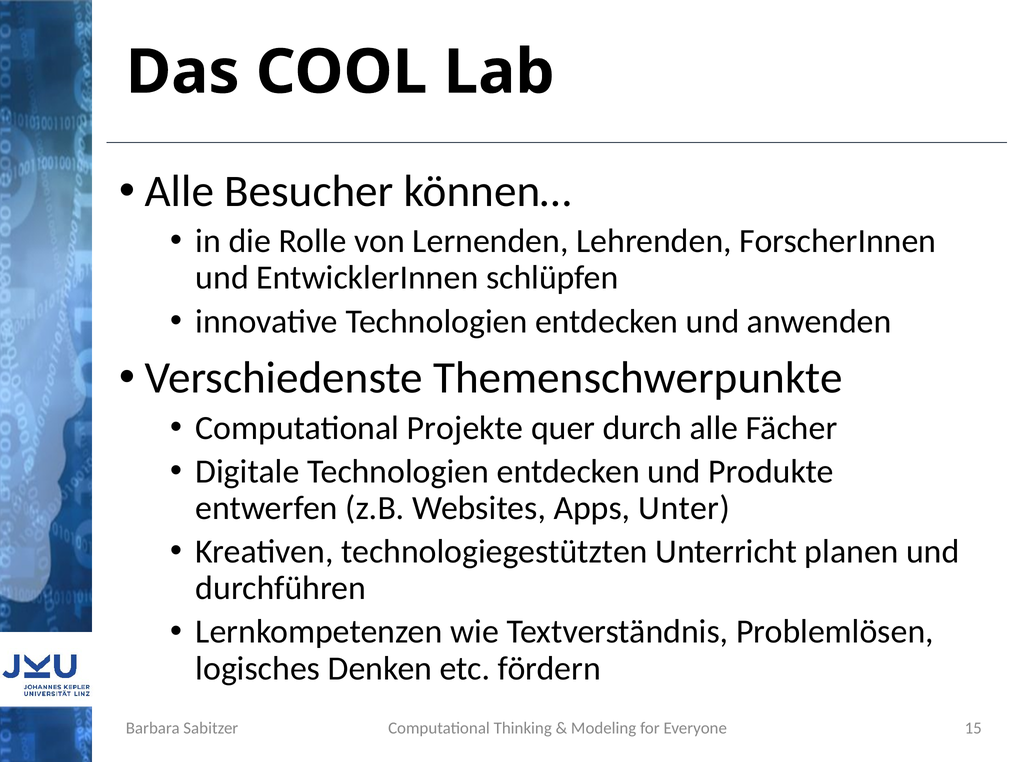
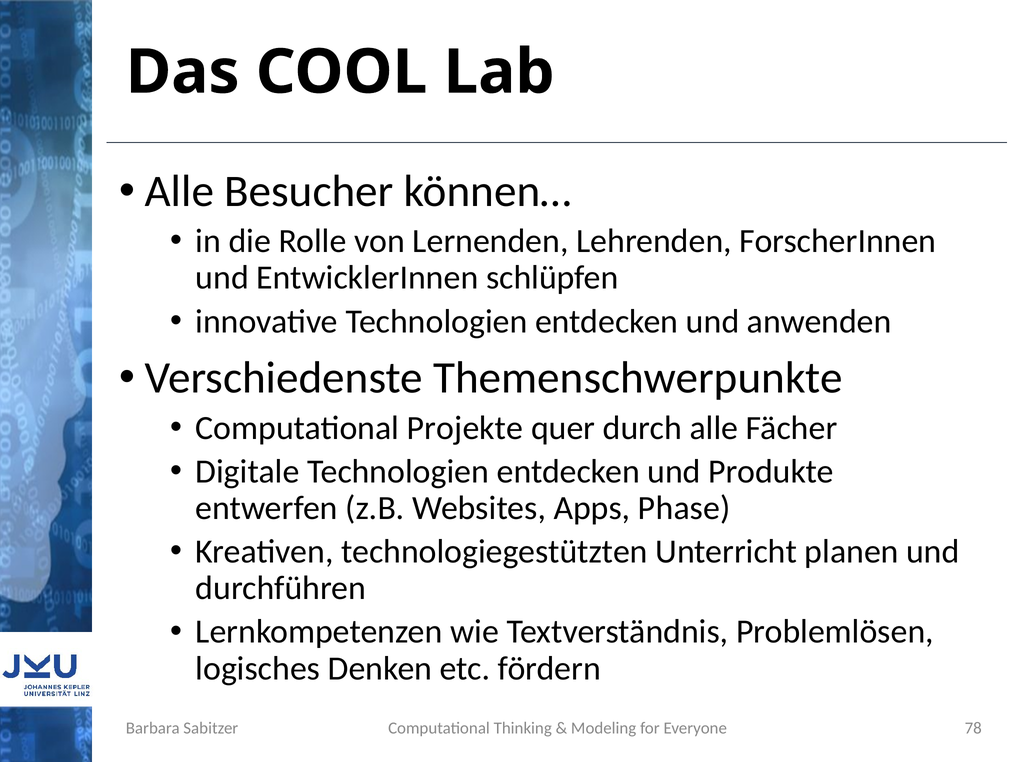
Unter: Unter -> Phase
15: 15 -> 78
